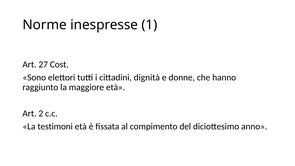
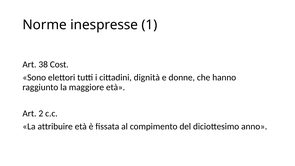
27: 27 -> 38
testimoni: testimoni -> attribuire
